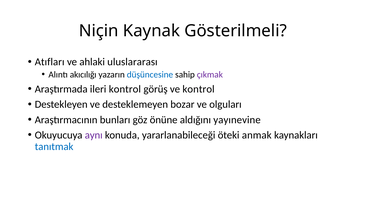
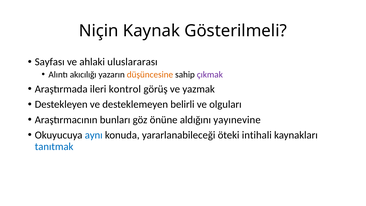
Atıfları: Atıfları -> Sayfası
düşüncesine colour: blue -> orange
ve kontrol: kontrol -> yazmak
bozar: bozar -> belirli
aynı colour: purple -> blue
anmak: anmak -> intihali
